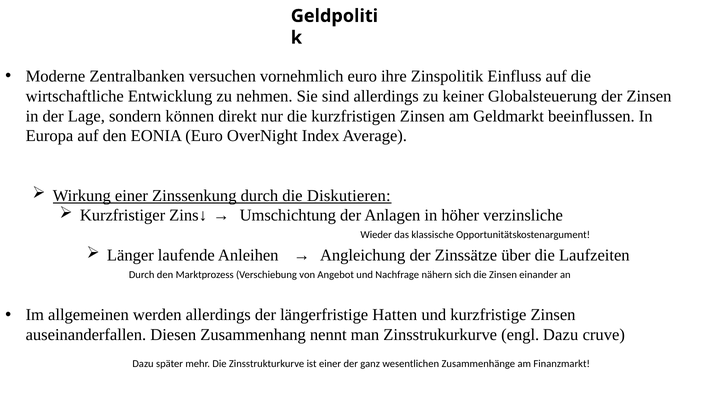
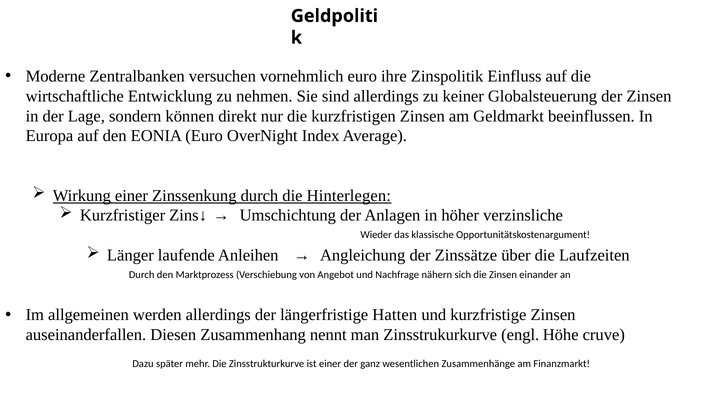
Diskutieren: Diskutieren -> Hinterlegen
engl Dazu: Dazu -> Höhe
